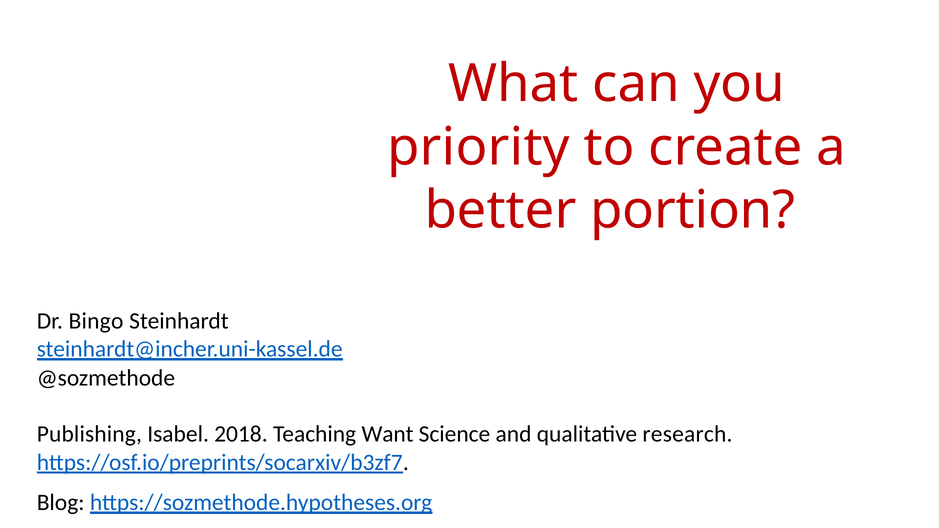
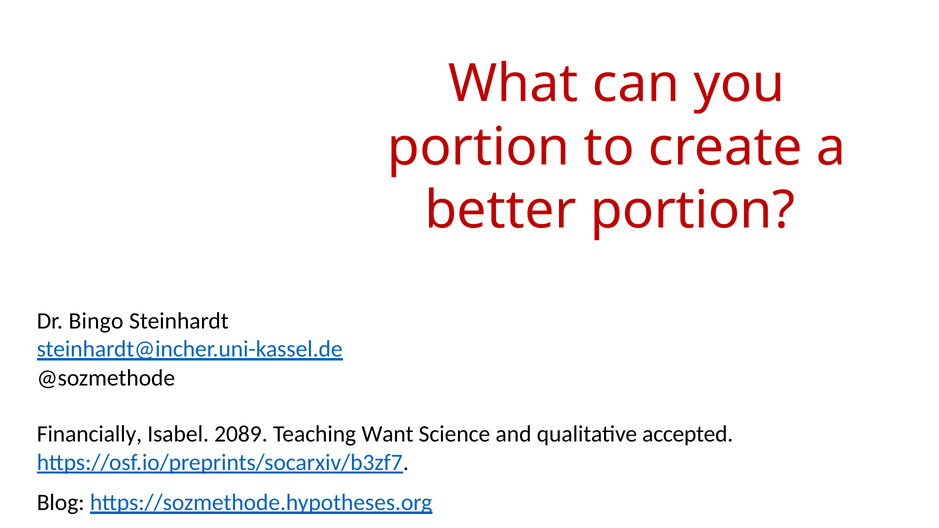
priority at (479, 147): priority -> portion
Publishing: Publishing -> Financially
2018: 2018 -> 2089
research: research -> accepted
